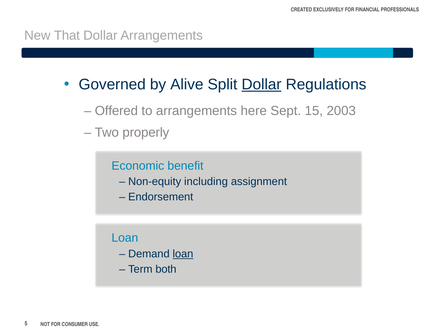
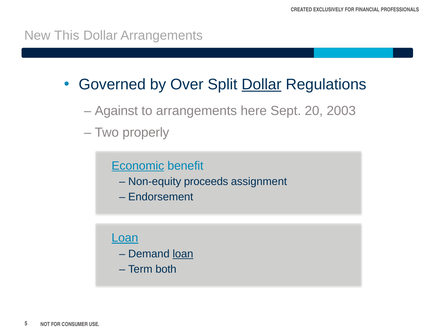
That: That -> This
Alive: Alive -> Over
Offered: Offered -> Against
15: 15 -> 20
Economic underline: none -> present
including: including -> proceeds
Loan at (125, 238) underline: none -> present
